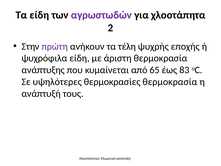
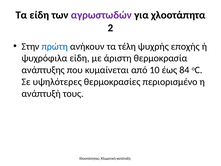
πρώτη colour: purple -> blue
65: 65 -> 10
83: 83 -> 84
θερμοκρασίες θερμοκρασία: θερμοκρασία -> περιορισμένο
